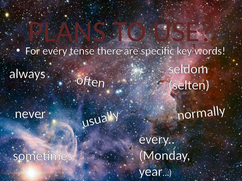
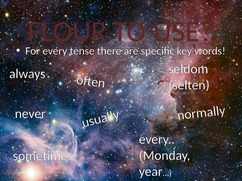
PLANS: PLANS -> FLOUR
